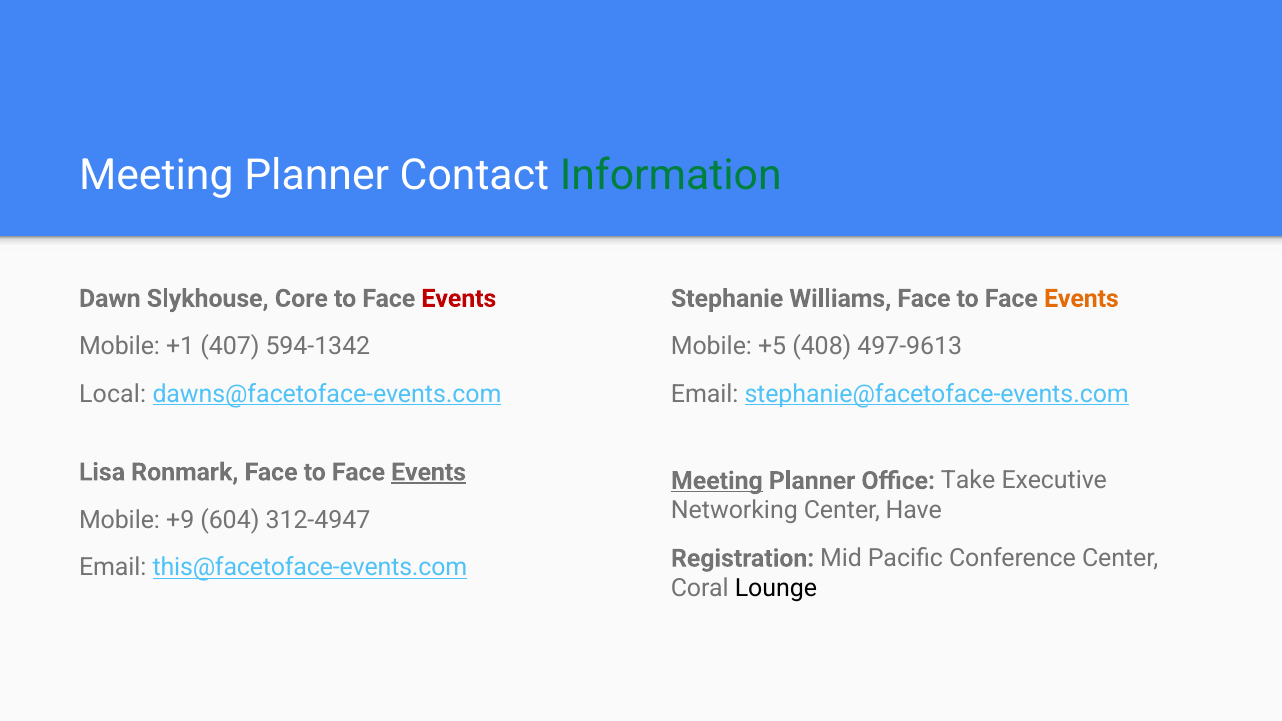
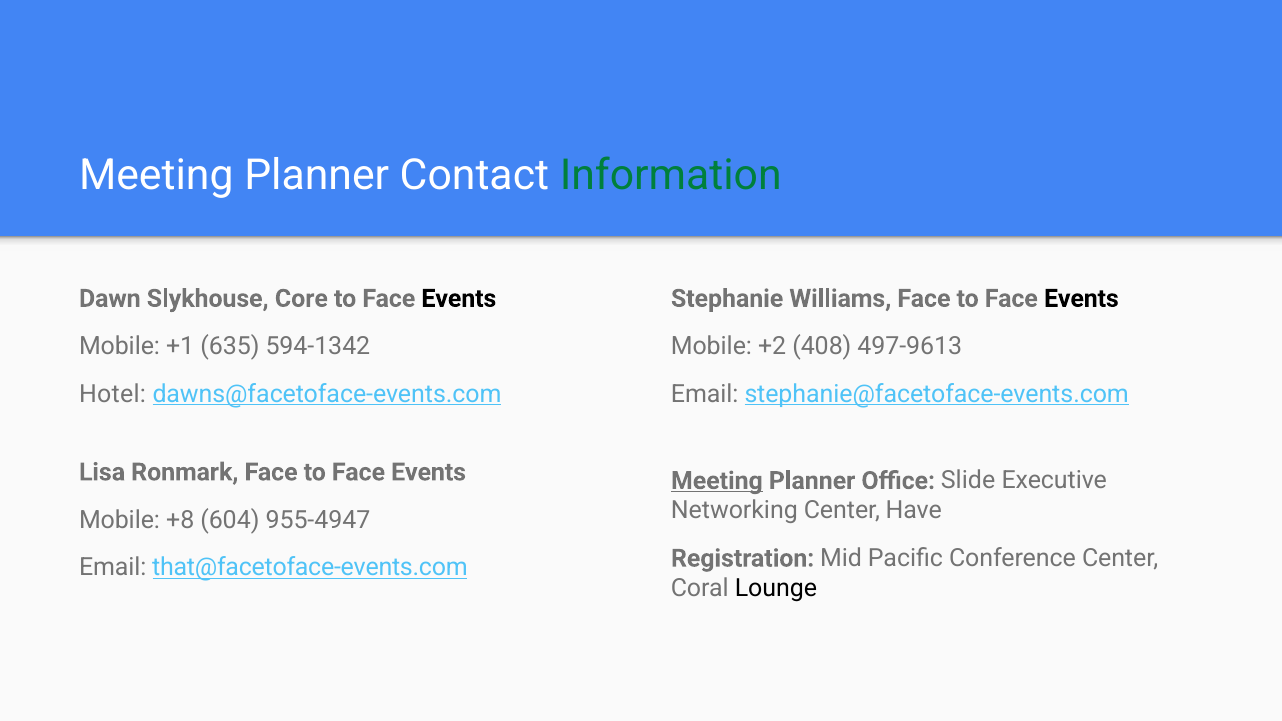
Events at (459, 299) colour: red -> black
Events at (1081, 299) colour: orange -> black
407: 407 -> 635
+5: +5 -> +2
Local: Local -> Hotel
Events at (429, 472) underline: present -> none
Take: Take -> Slide
+9: +9 -> +8
312-4947: 312-4947 -> 955-4947
this@facetoface-events.com: this@facetoface-events.com -> that@facetoface-events.com
